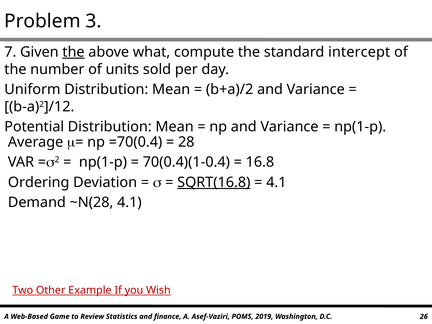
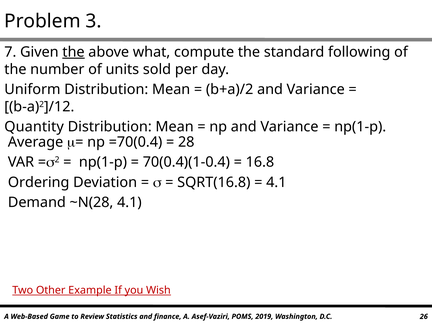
intercept: intercept -> following
Potential: Potential -> Quantity
SQRT(16.8 underline: present -> none
